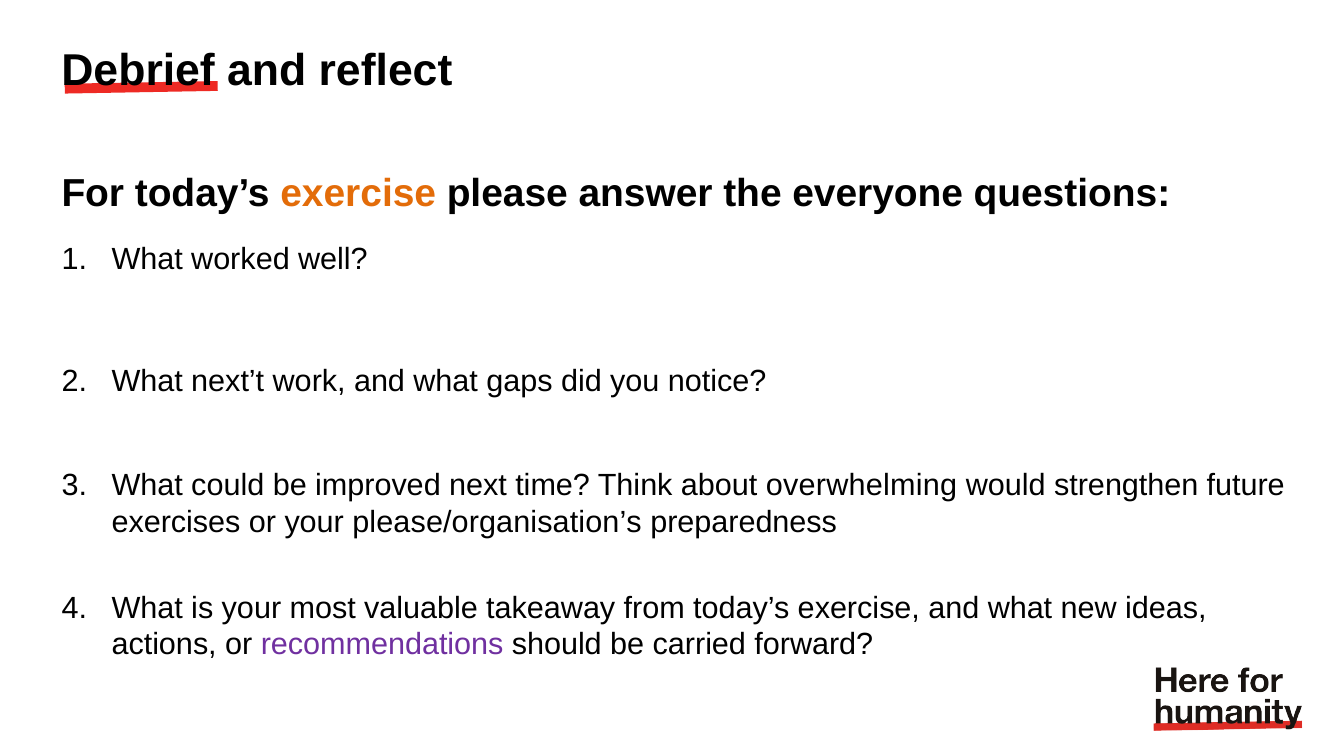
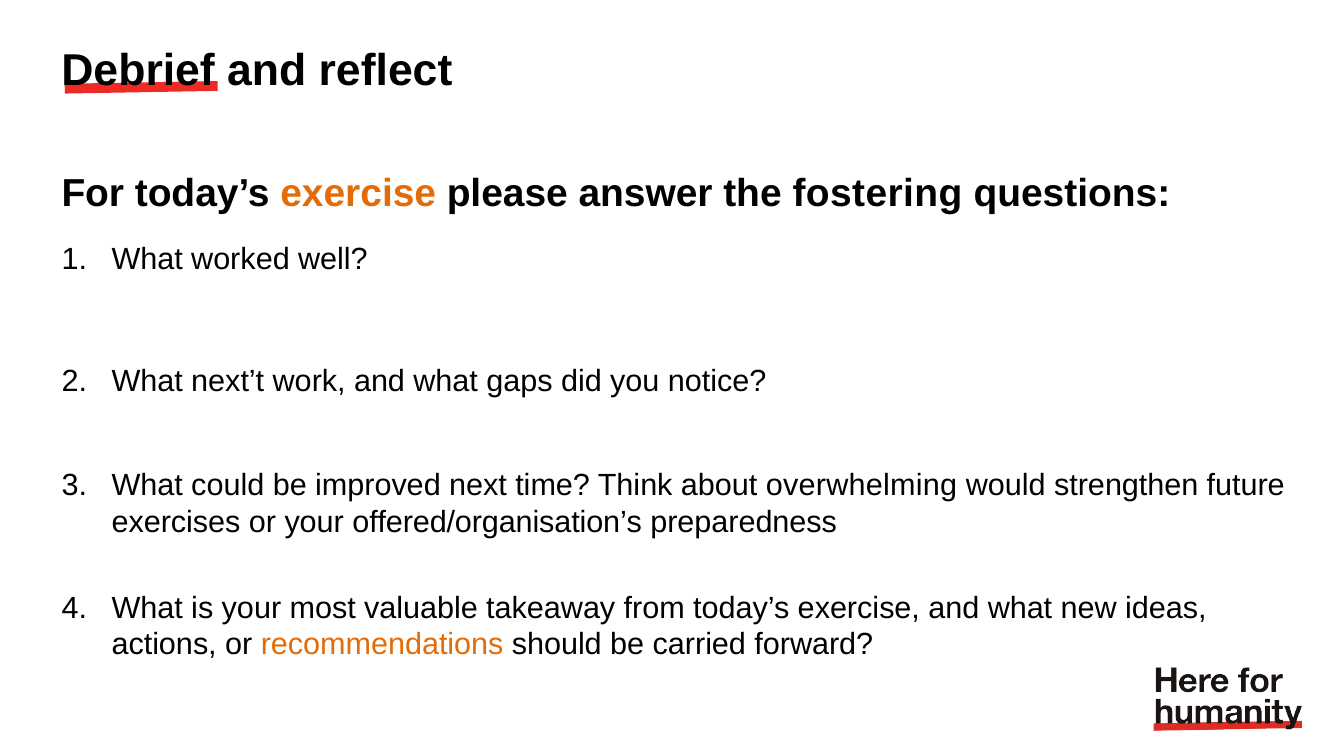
everyone: everyone -> fostering
please/organisation’s: please/organisation’s -> offered/organisation’s
recommendations colour: purple -> orange
